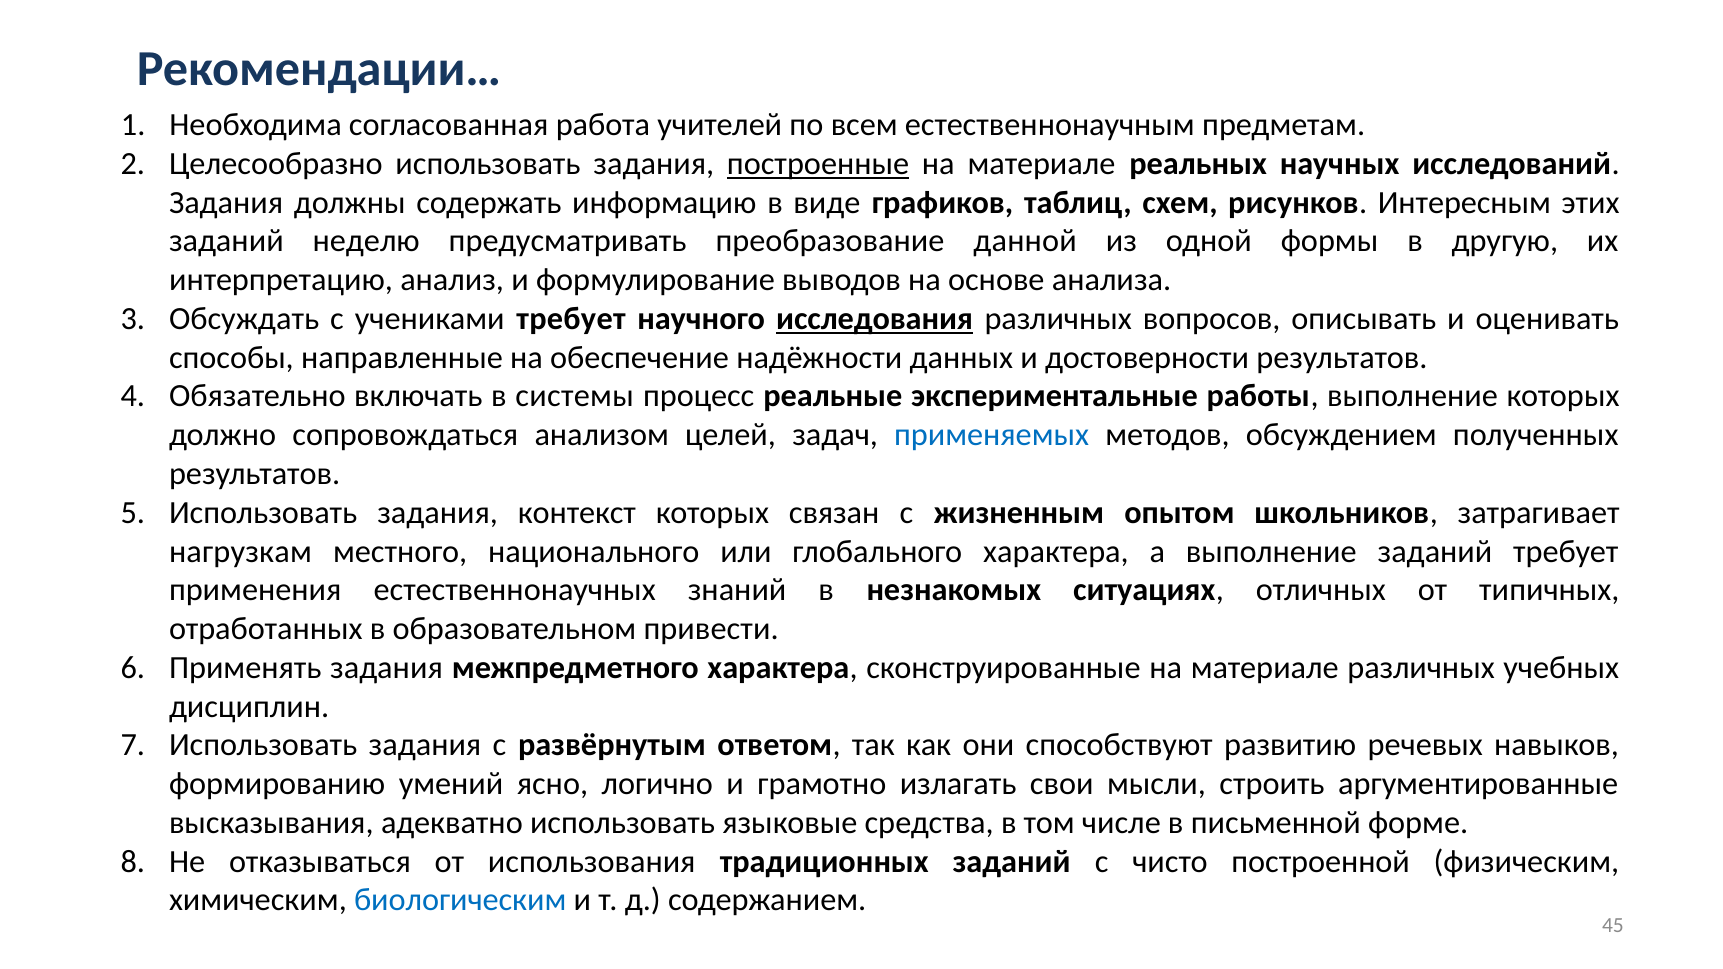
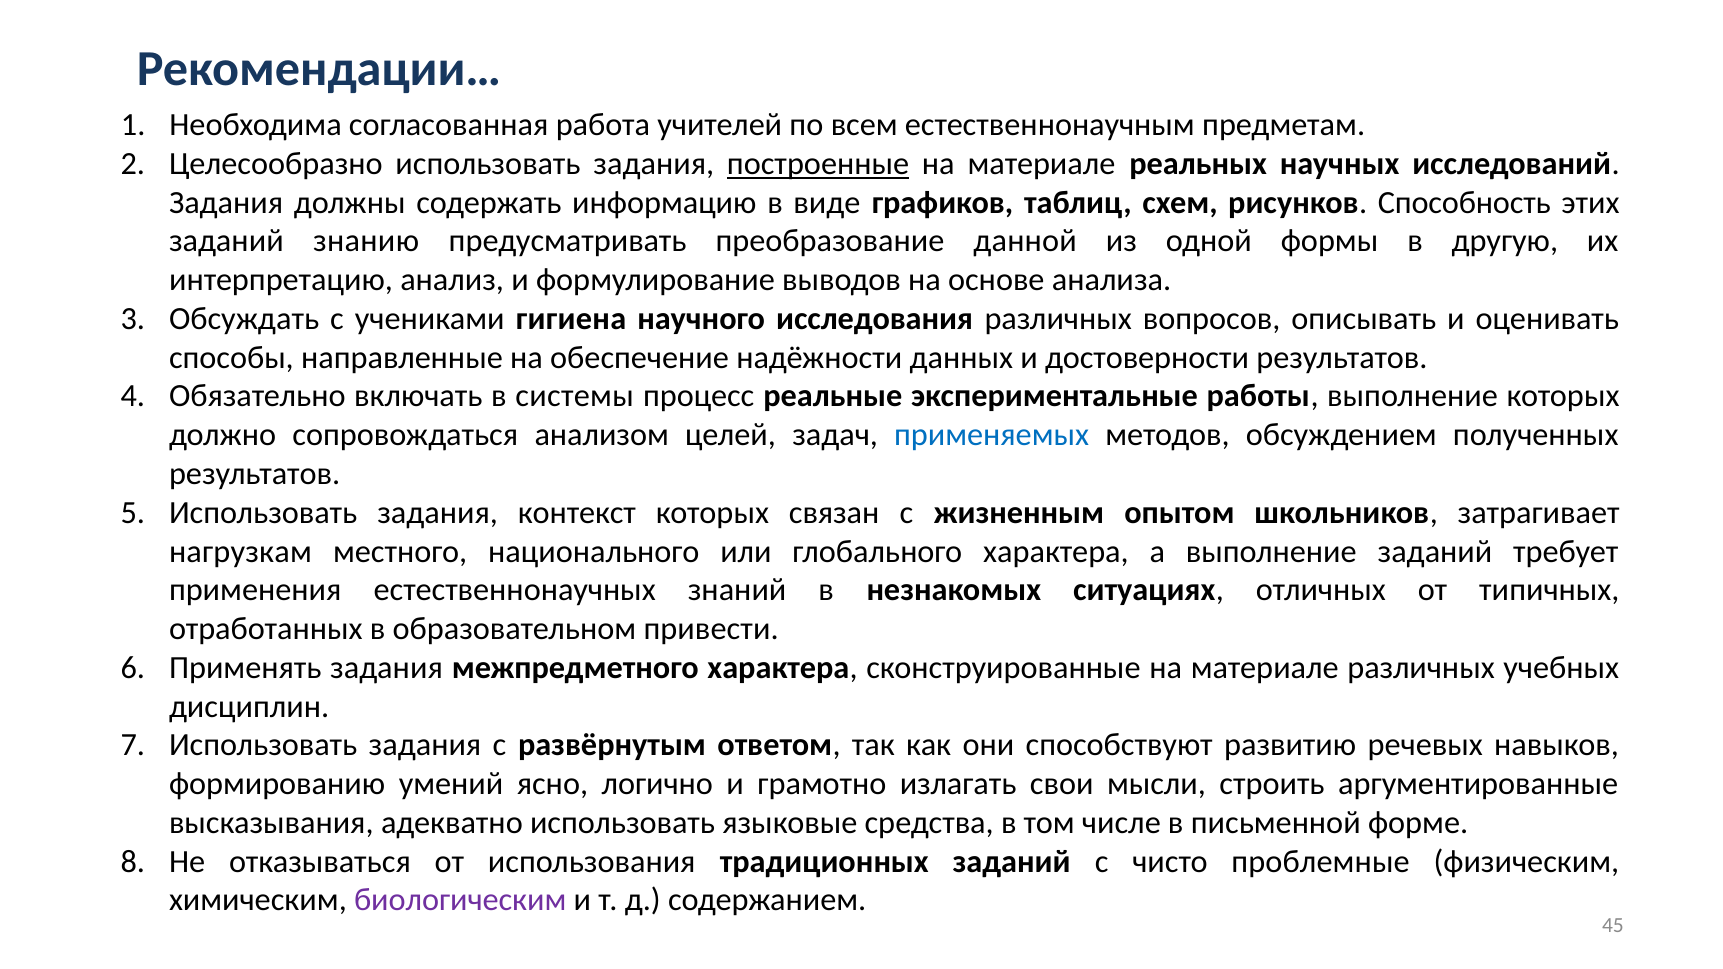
Интересным: Интересным -> Способность
неделю: неделю -> знанию
учениками требует: требует -> гигиена
исследования underline: present -> none
построенной: построенной -> проблемные
биологическим colour: blue -> purple
